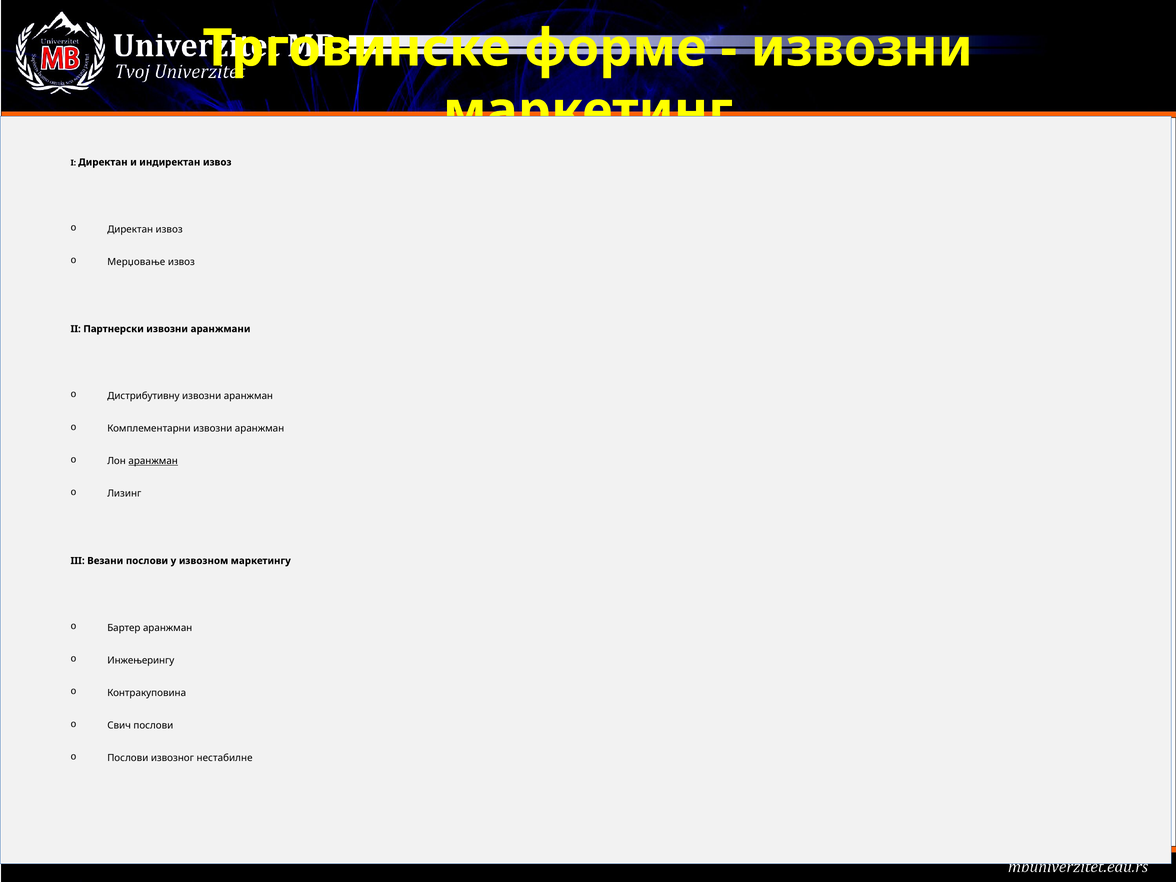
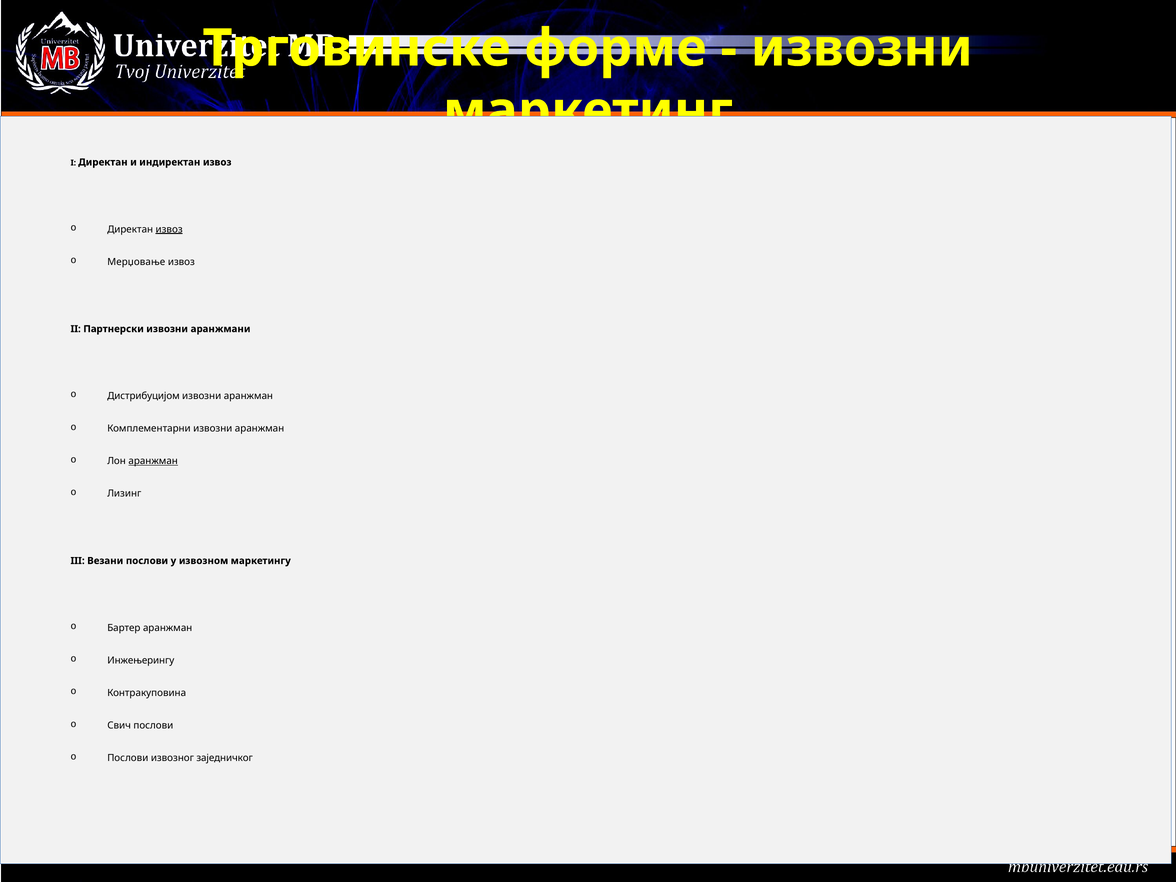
извоз at (169, 229) underline: none -> present
Дистрибутивну: Дистрибутивну -> Дистрибуцијом
нестабилне: нестабилне -> заједничког
